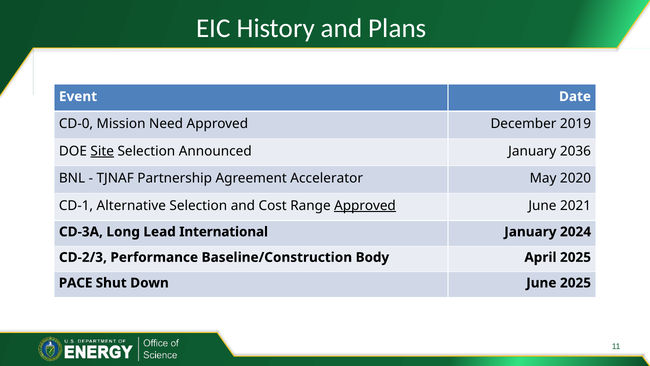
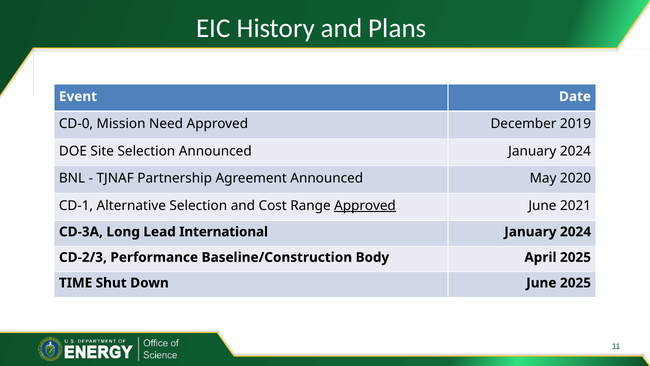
Site underline: present -> none
Announced January 2036: 2036 -> 2024
Agreement Accelerator: Accelerator -> Announced
PACE: PACE -> TIME
